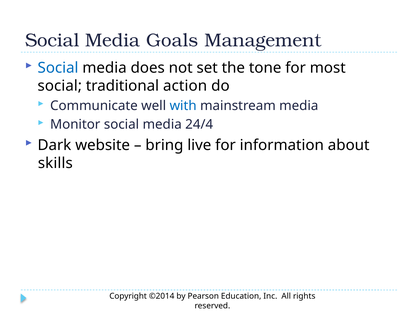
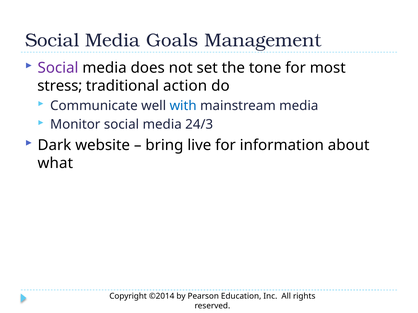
Social at (58, 68) colour: blue -> purple
social at (60, 86): social -> stress
24/4: 24/4 -> 24/3
skills: skills -> what
